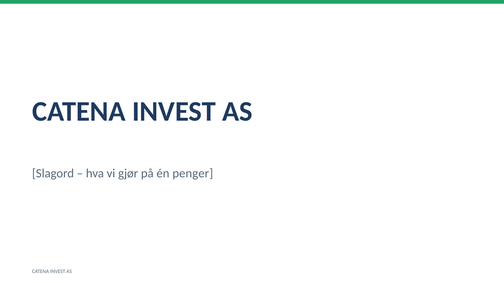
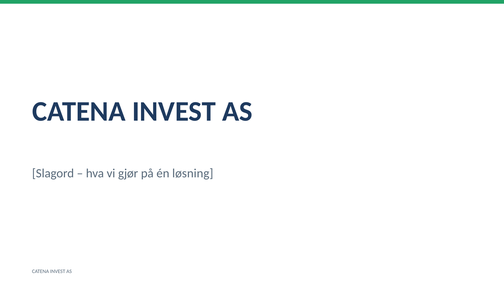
penger: penger -> løsning
